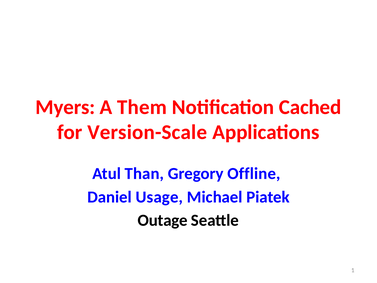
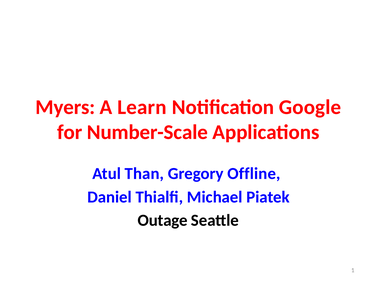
Them: Them -> Learn
Cached: Cached -> Google
Version-Scale: Version-Scale -> Number-Scale
Usage: Usage -> Thialﬁ
